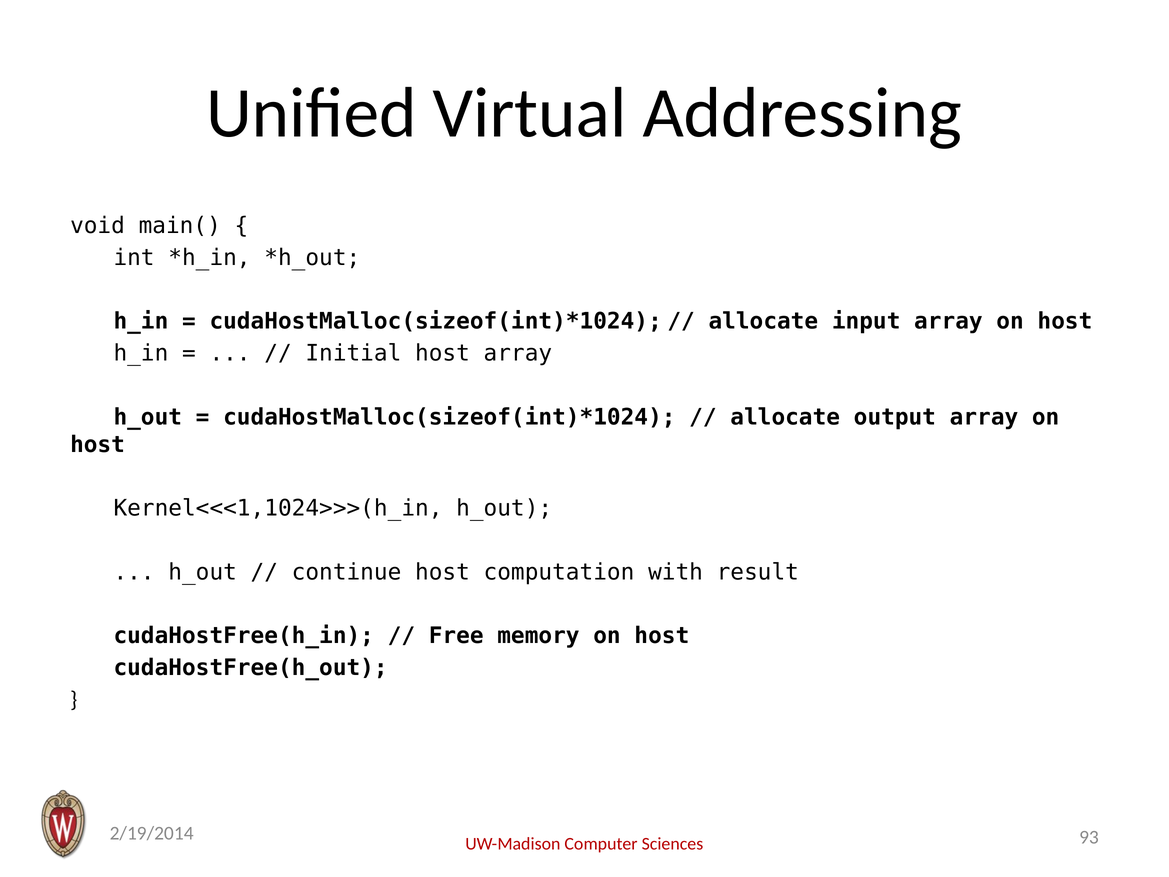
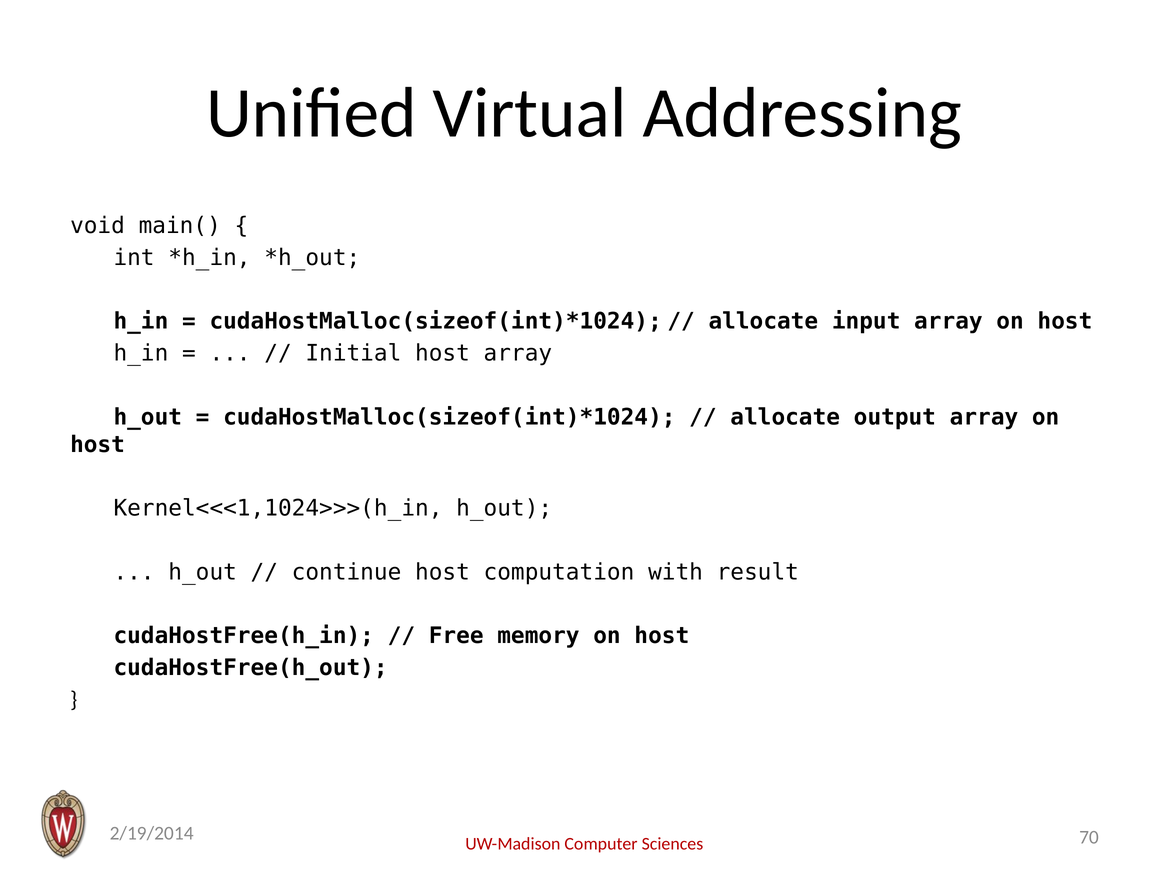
93: 93 -> 70
